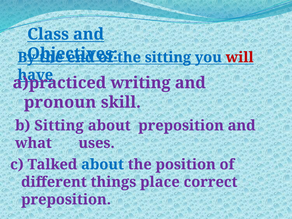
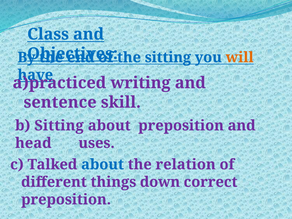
will colour: red -> orange
pronoun: pronoun -> sentence
what: what -> head
position: position -> relation
place: place -> down
